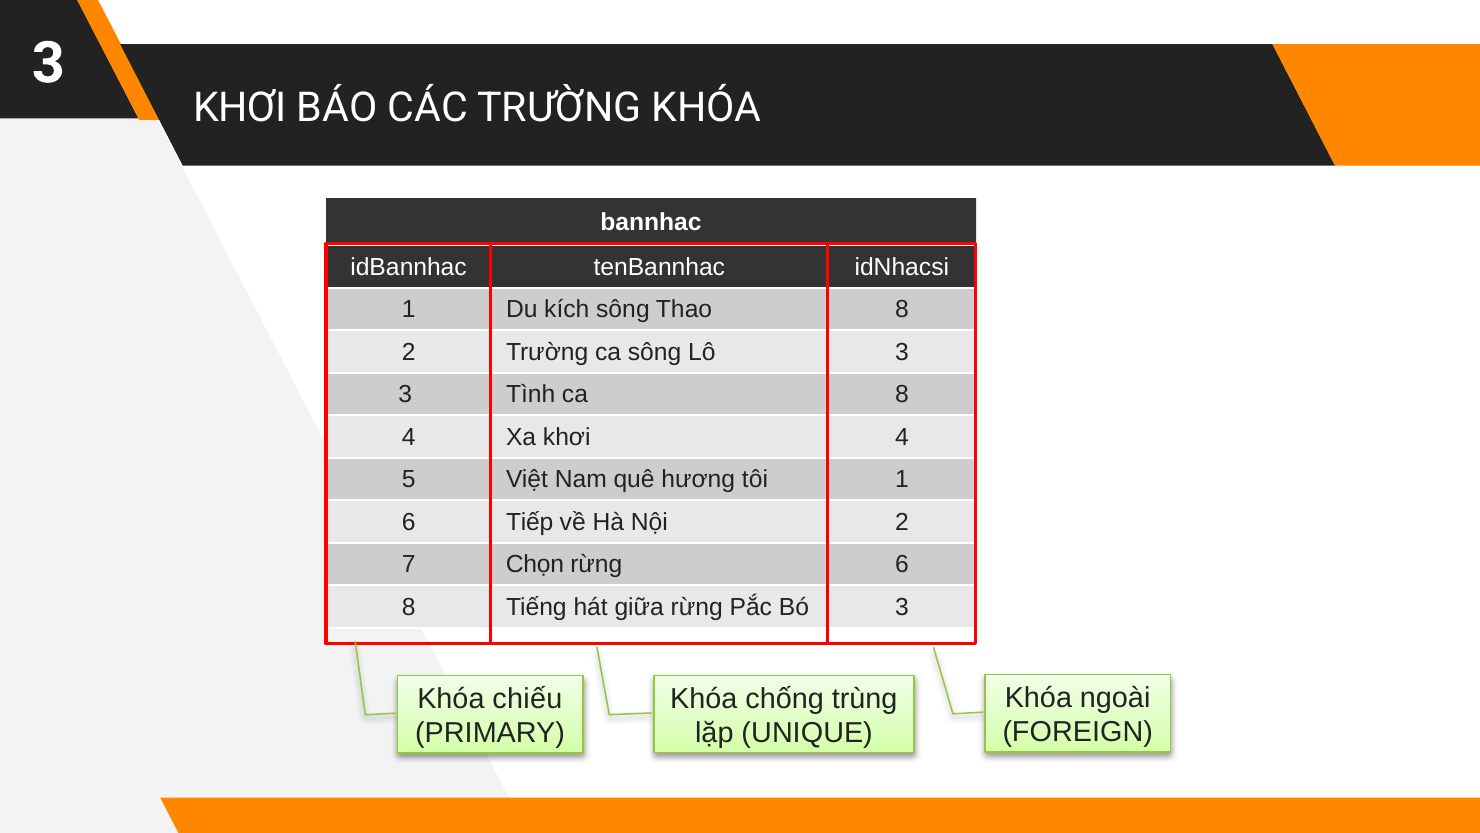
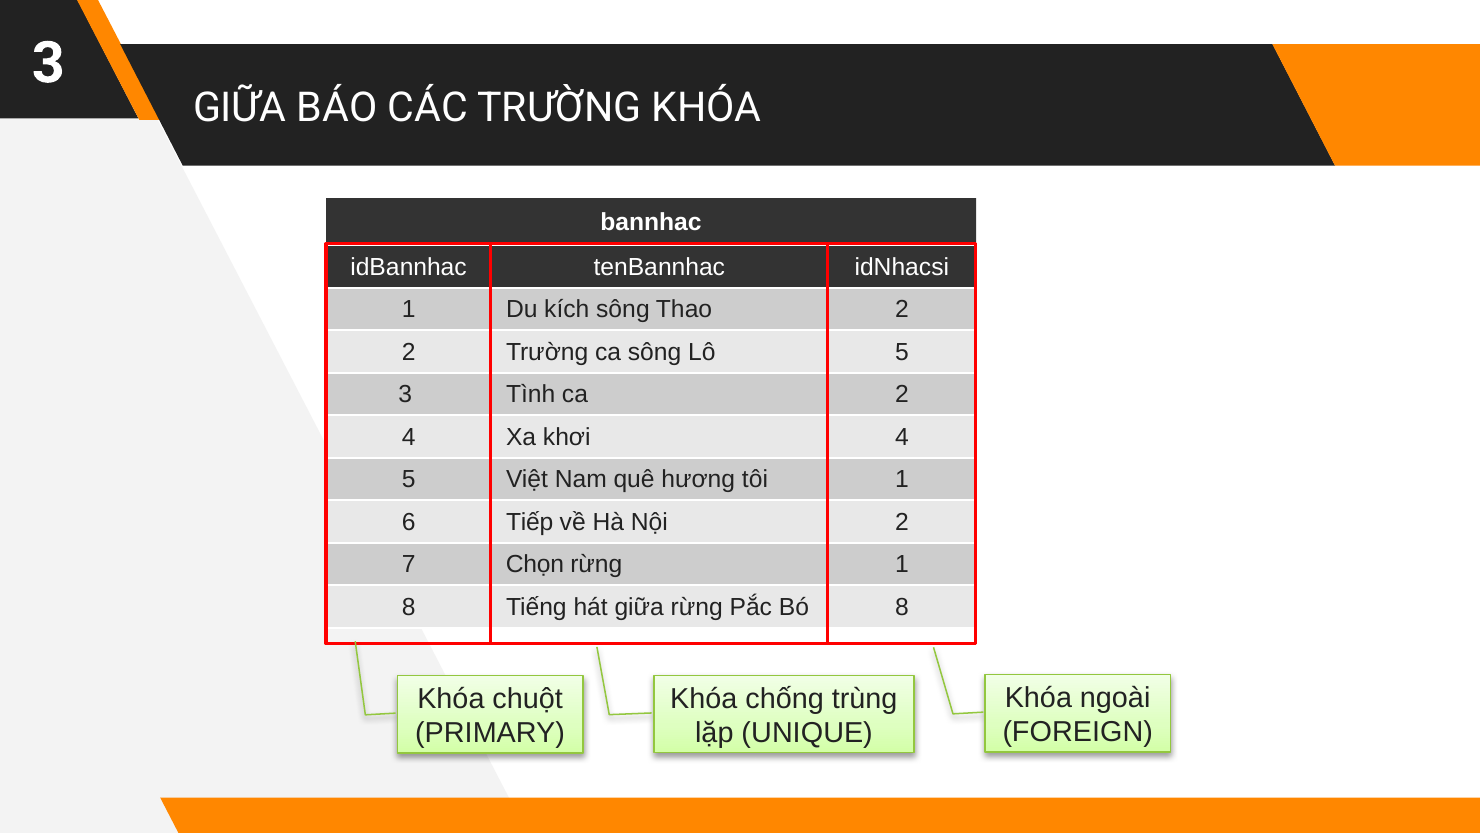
KHƠI at (240, 108): KHƠI -> GIỮA
Thao 8: 8 -> 2
Lô 3: 3 -> 5
ca 8: 8 -> 2
rừng 6: 6 -> 1
Bó 3: 3 -> 8
chiếu: chiếu -> chuột
